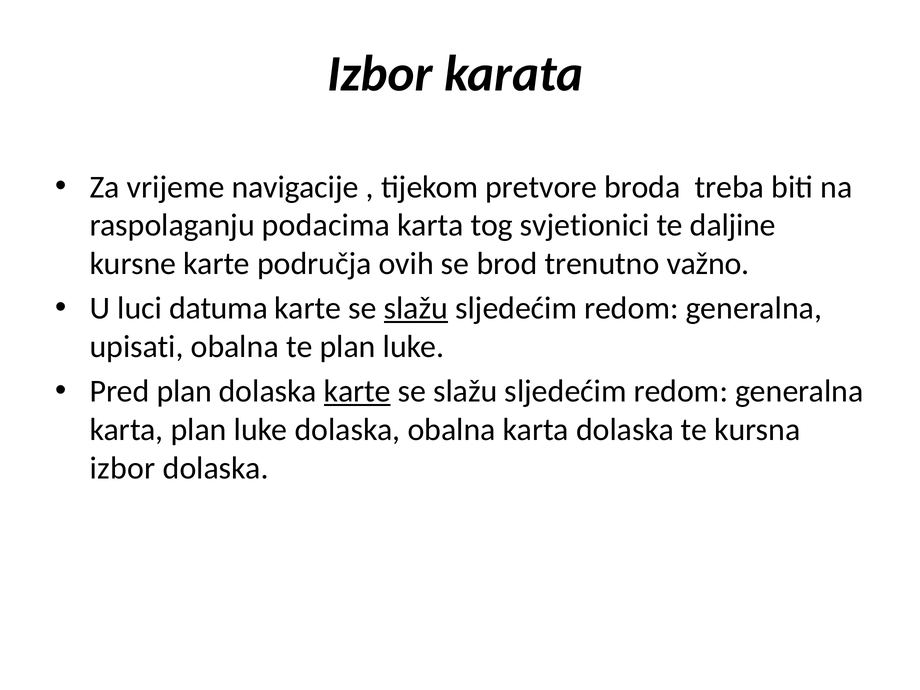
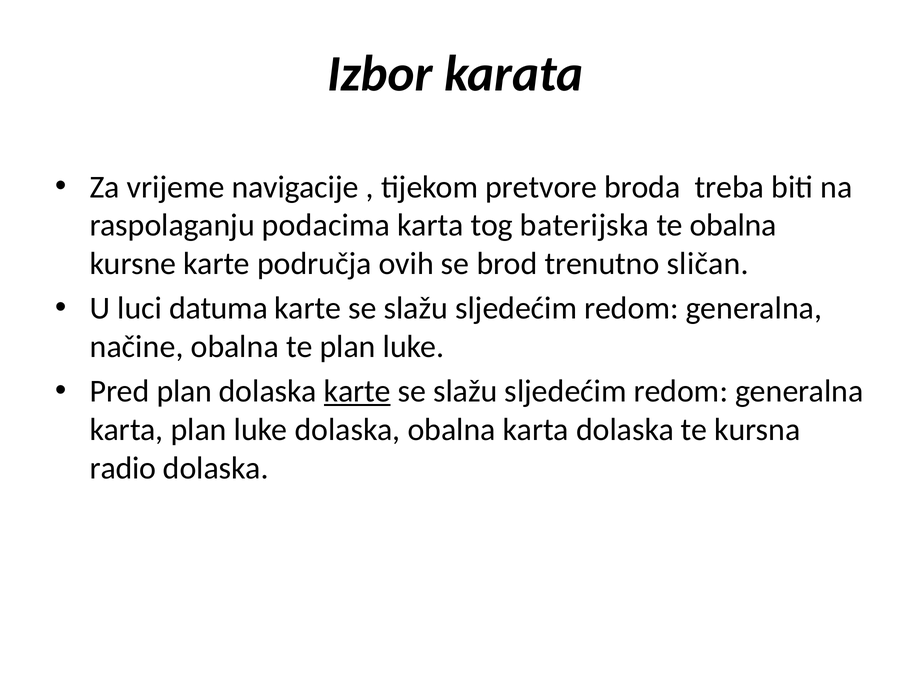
svjetionici: svjetionici -> baterijska
te daljine: daljine -> obalna
važno: važno -> sličan
slažu at (416, 308) underline: present -> none
upisati: upisati -> načine
izbor at (123, 468): izbor -> radio
